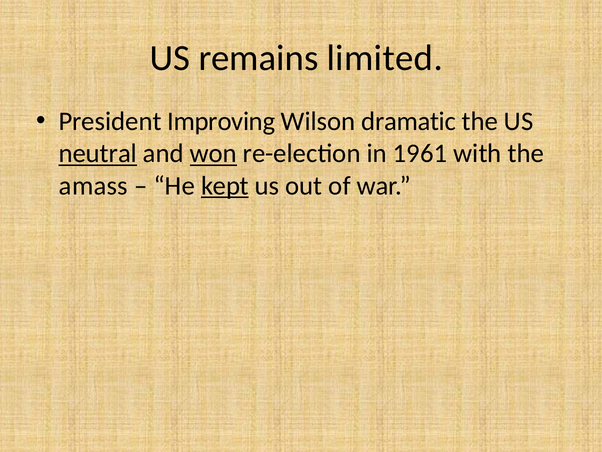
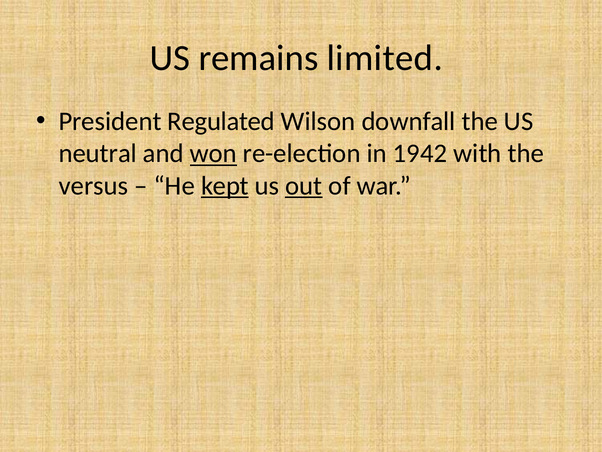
Improving: Improving -> Regulated
dramatic: dramatic -> downfall
neutral underline: present -> none
1961: 1961 -> 1942
amass: amass -> versus
out underline: none -> present
